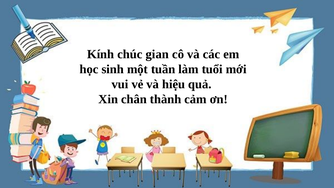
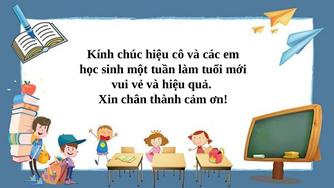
chúc gian: gian -> hiệu
